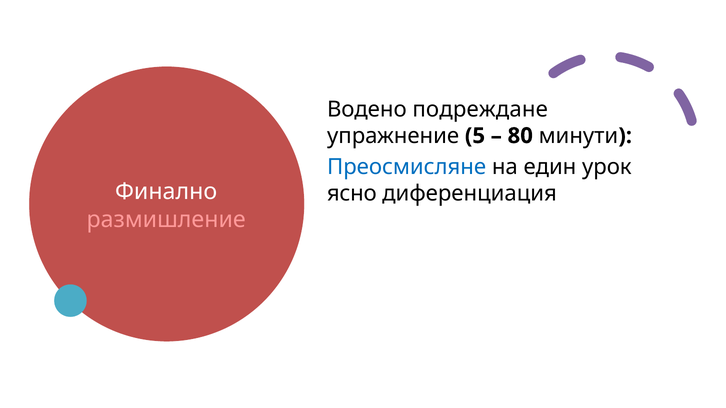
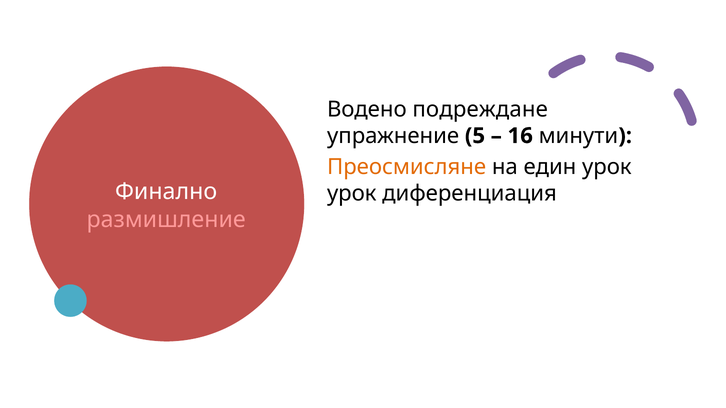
80: 80 -> 16
Преосмисляне colour: blue -> orange
ясно at (352, 194): ясно -> урок
